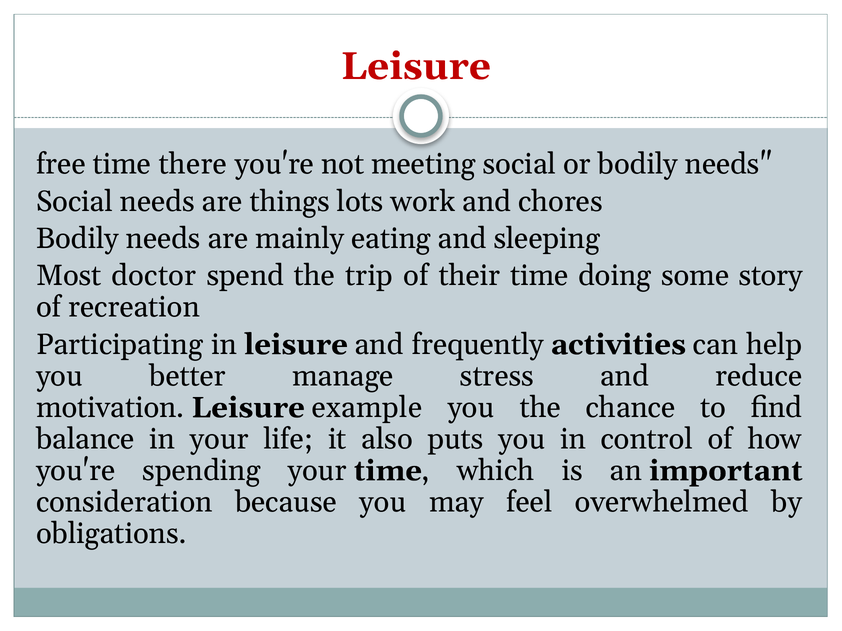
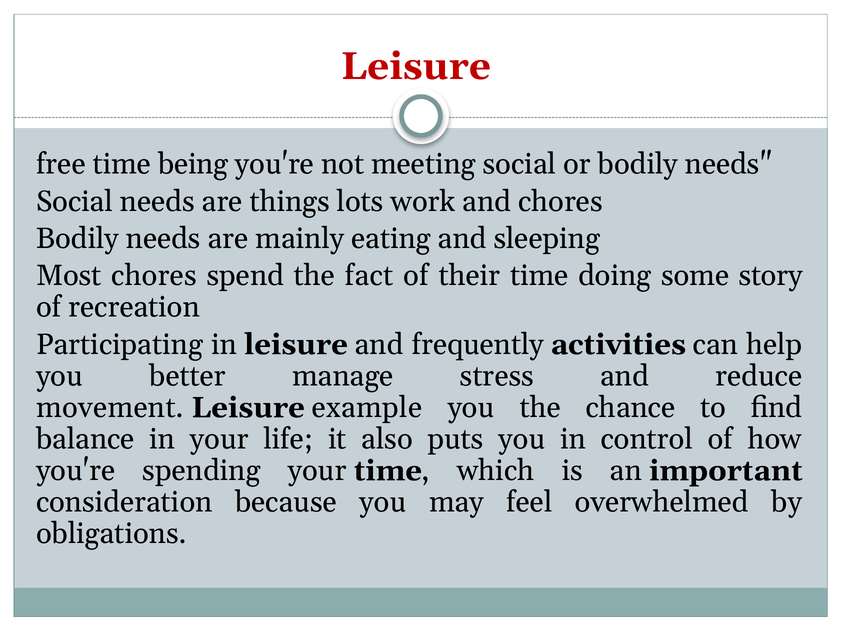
there: there -> being
Most doctor: doctor -> chores
trip: trip -> fact
motivation: motivation -> movement
